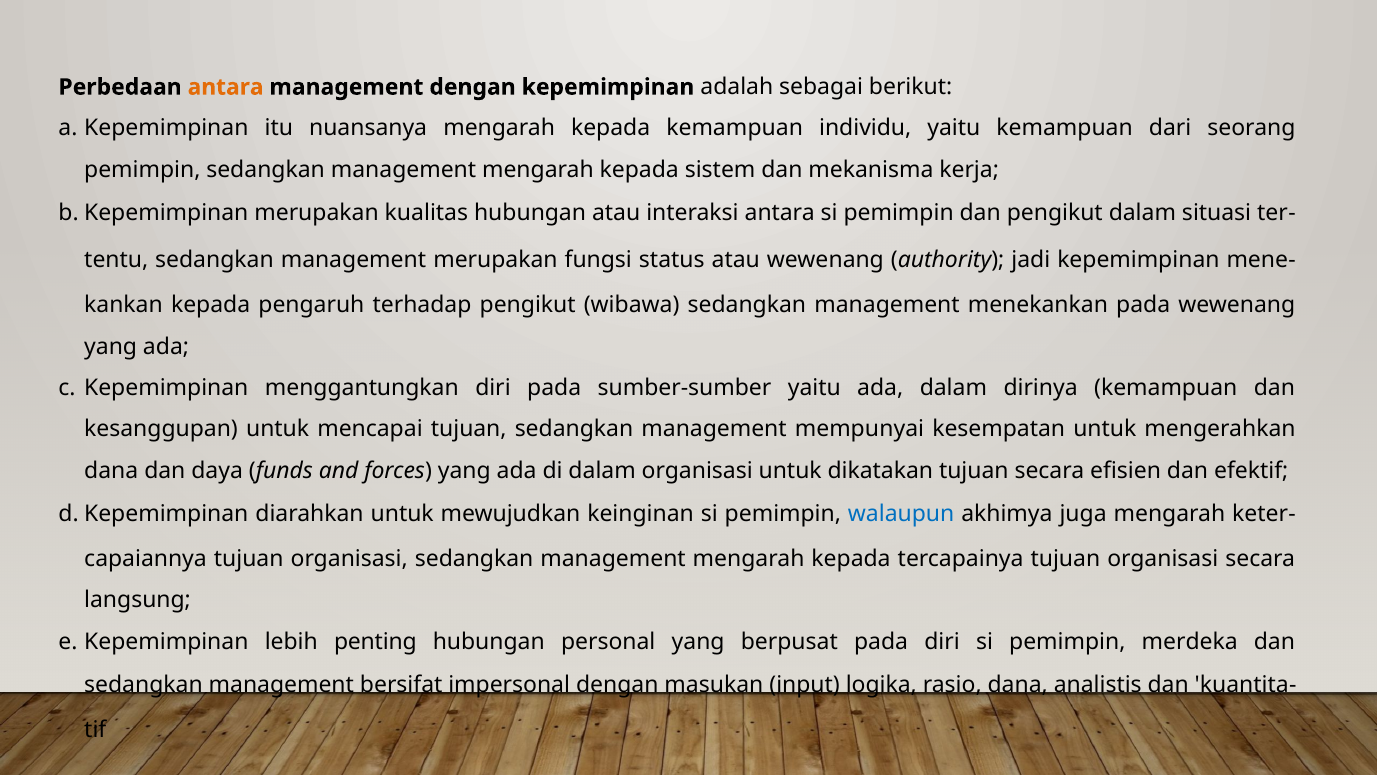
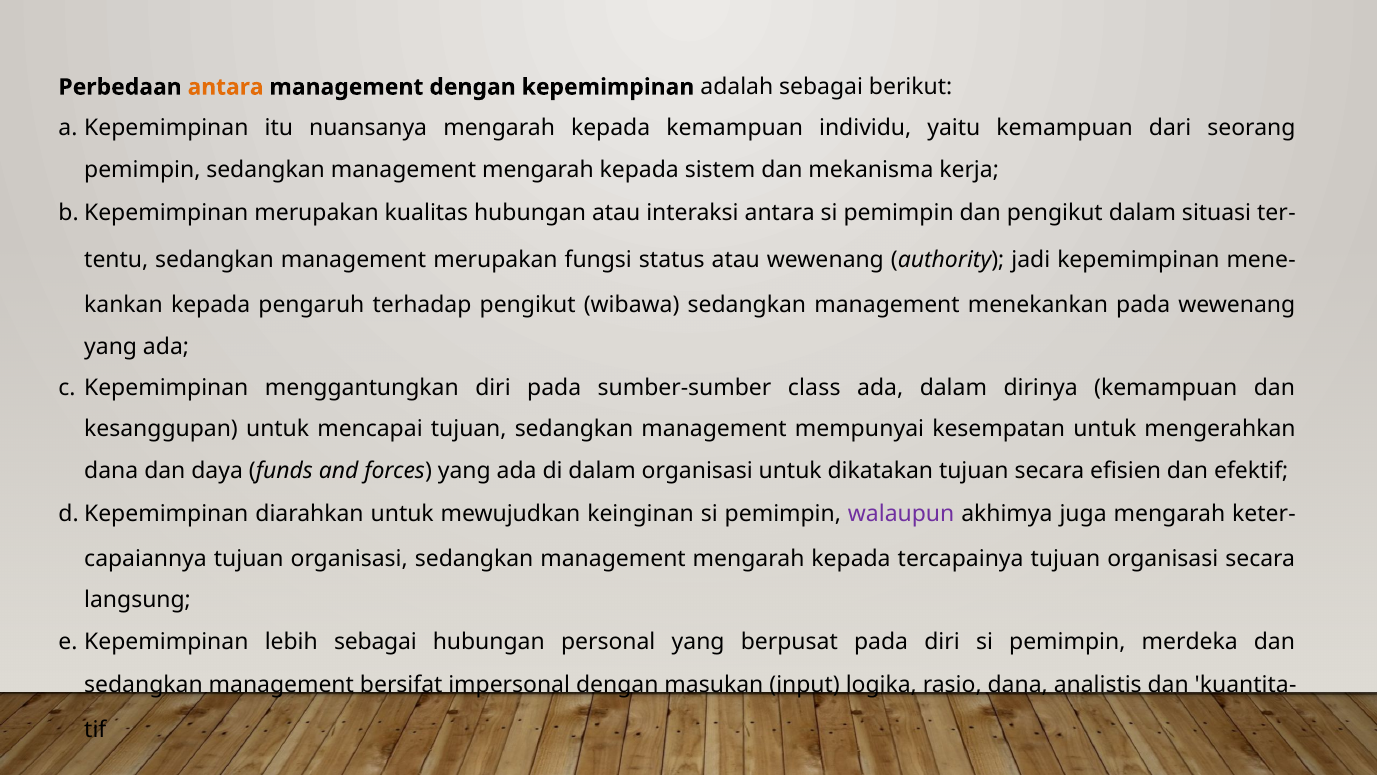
sumber-sumber yaitu: yaitu -> class
walaupun colour: blue -> purple
lebih penting: penting -> sebagai
